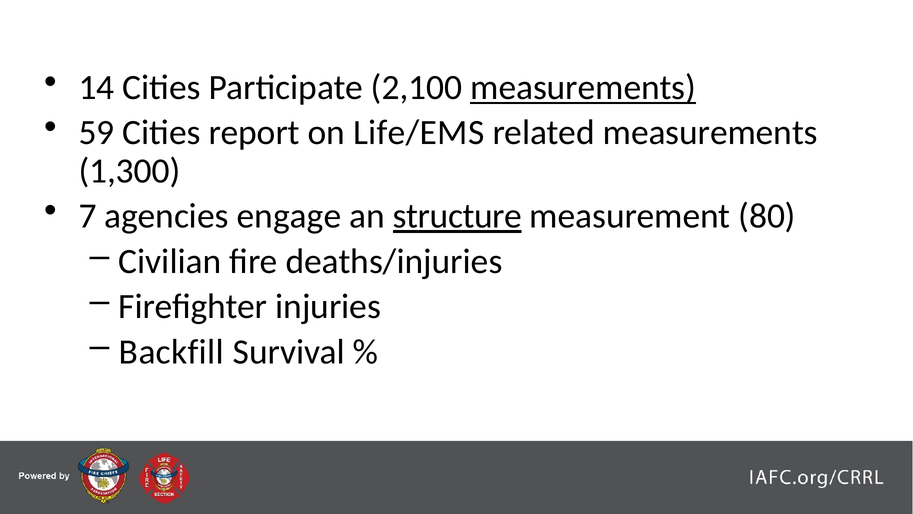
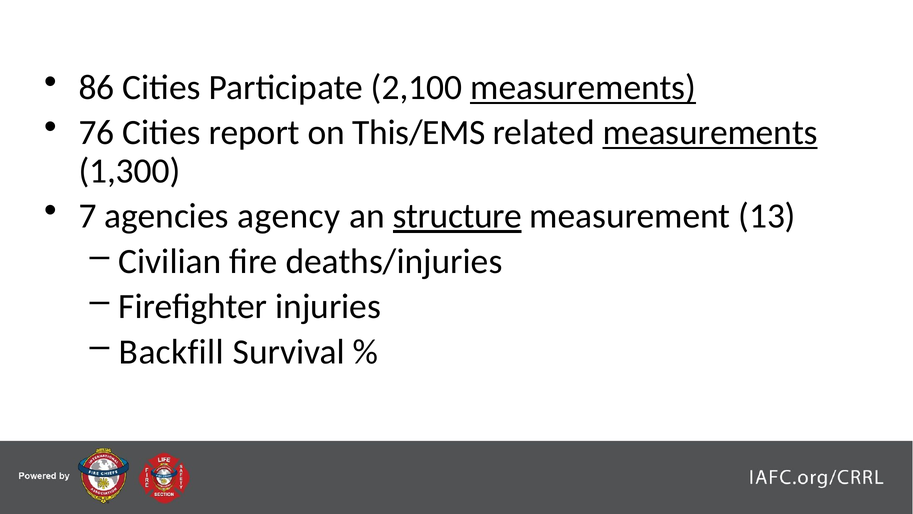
14: 14 -> 86
59: 59 -> 76
Life/EMS: Life/EMS -> This/EMS
measurements at (710, 133) underline: none -> present
engage: engage -> agency
80: 80 -> 13
